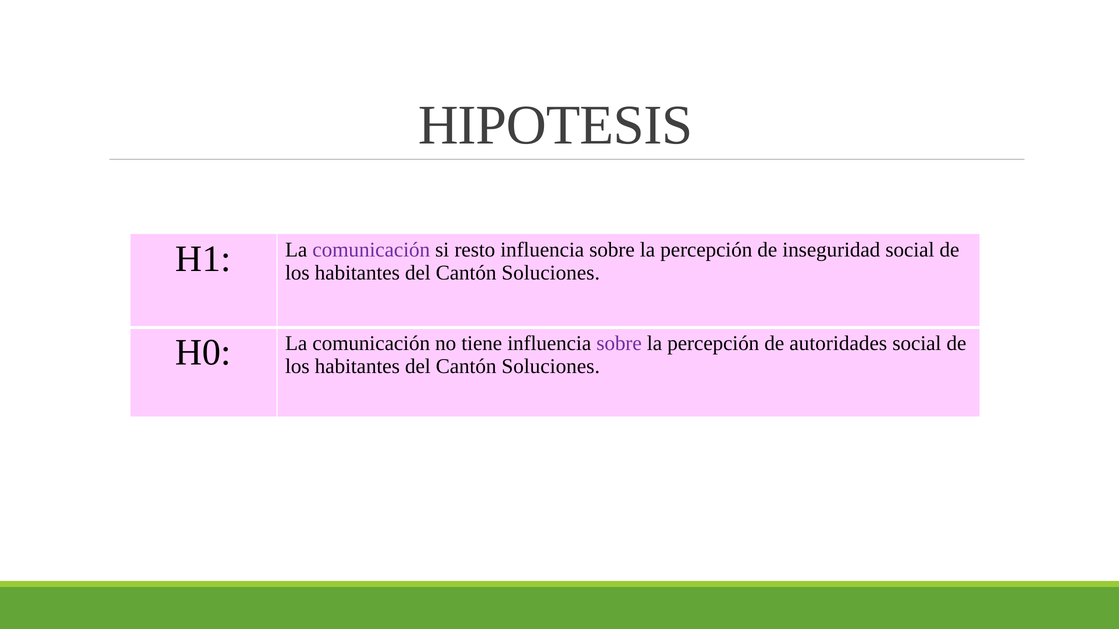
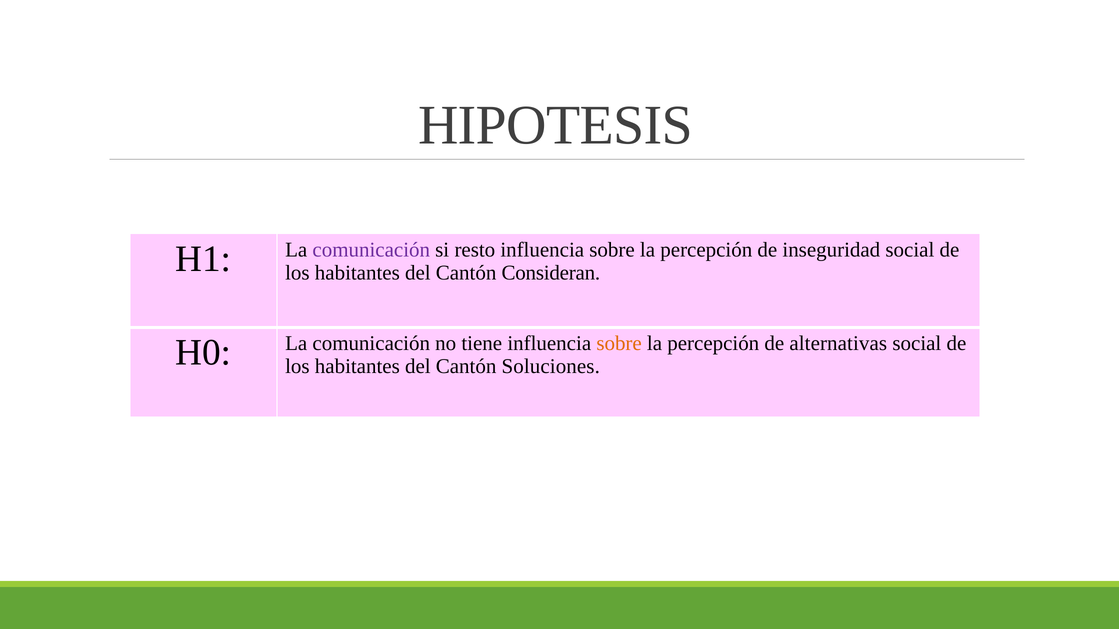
Soluciones at (551, 273): Soluciones -> Consideran
sobre at (619, 344) colour: purple -> orange
autoridades: autoridades -> alternativas
